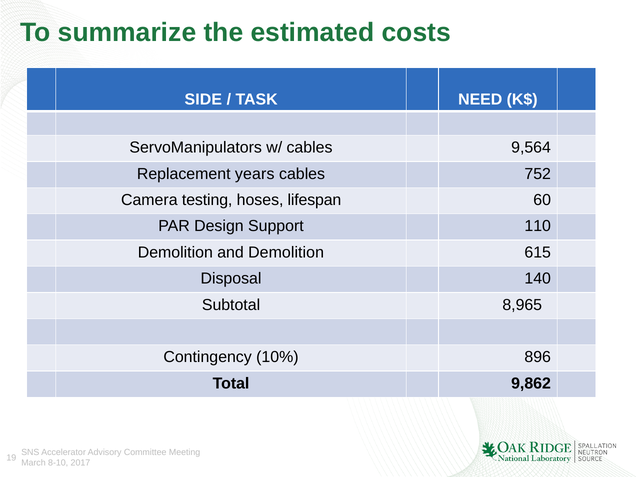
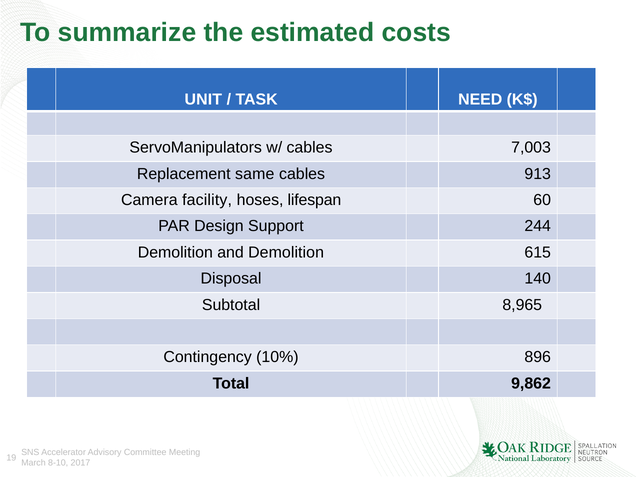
SIDE: SIDE -> UNIT
9,564: 9,564 -> 7,003
years: years -> same
752: 752 -> 913
testing: testing -> facility
110: 110 -> 244
